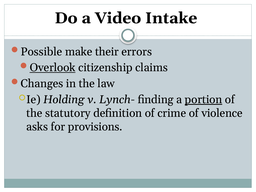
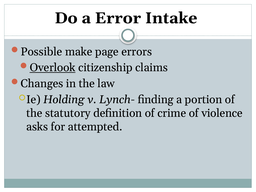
Video: Video -> Error
their: their -> page
portion underline: present -> none
provisions: provisions -> attempted
